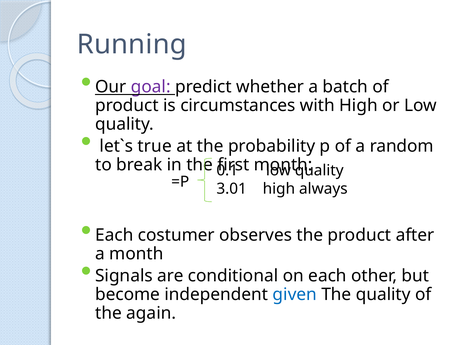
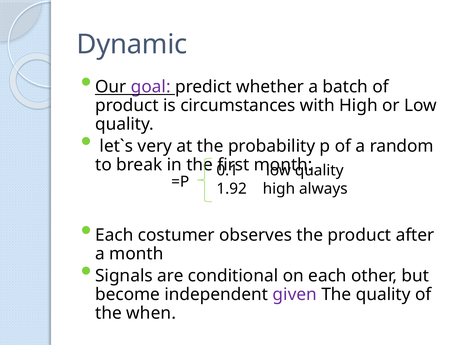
Running: Running -> Dynamic
true: true -> very
3.01: 3.01 -> 1.92
given colour: blue -> purple
again: again -> when
